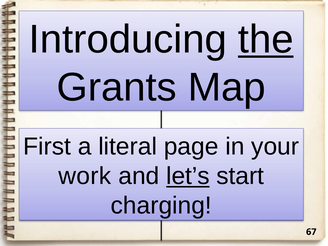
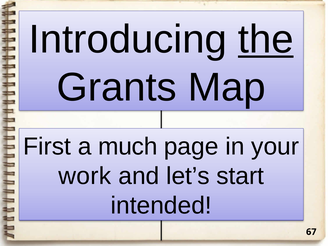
literal: literal -> much
let’s underline: present -> none
charging: charging -> intended
